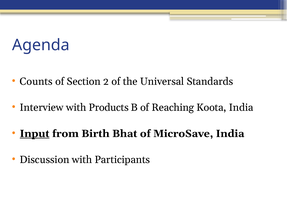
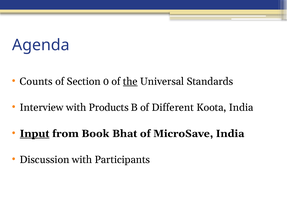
2: 2 -> 0
the underline: none -> present
Reaching: Reaching -> Different
Birth: Birth -> Book
